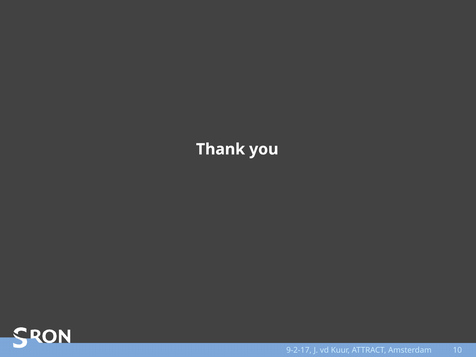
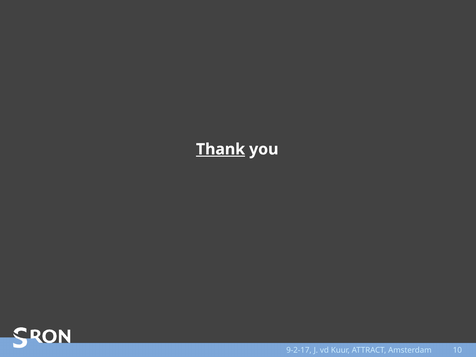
Thank underline: none -> present
